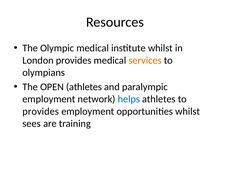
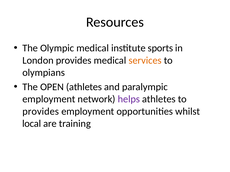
institute whilst: whilst -> sports
helps colour: blue -> purple
sees: sees -> local
